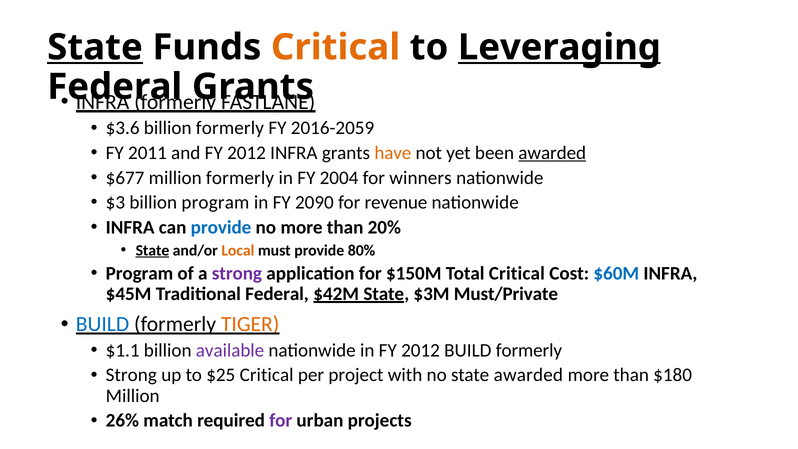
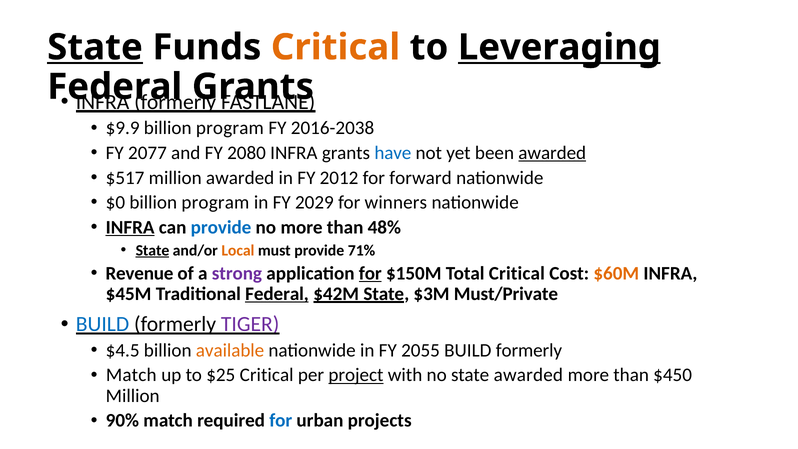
$3.6: $3.6 -> $9.9
formerly at (230, 128): formerly -> program
2016-2059: 2016-2059 -> 2016-2038
2011: 2011 -> 2077
and FY 2012: 2012 -> 2080
have colour: orange -> blue
$677: $677 -> $517
million formerly: formerly -> awarded
2004: 2004 -> 2012
winners: winners -> forward
$3: $3 -> $0
2090: 2090 -> 2029
revenue: revenue -> winners
INFRA at (130, 227) underline: none -> present
20%: 20% -> 48%
80%: 80% -> 71%
Program at (139, 273): Program -> Revenue
for at (370, 273) underline: none -> present
$60M colour: blue -> orange
Federal at (277, 294) underline: none -> present
TIGER colour: orange -> purple
$1.1: $1.1 -> $4.5
available colour: purple -> orange
in FY 2012: 2012 -> 2055
Strong at (131, 375): Strong -> Match
project underline: none -> present
$180: $180 -> $450
26%: 26% -> 90%
for at (281, 421) colour: purple -> blue
